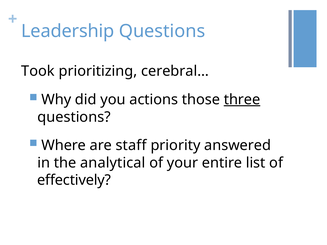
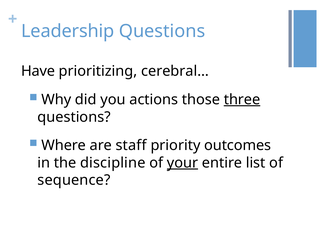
Took: Took -> Have
answered: answered -> outcomes
analytical: analytical -> discipline
your underline: none -> present
effectively: effectively -> sequence
